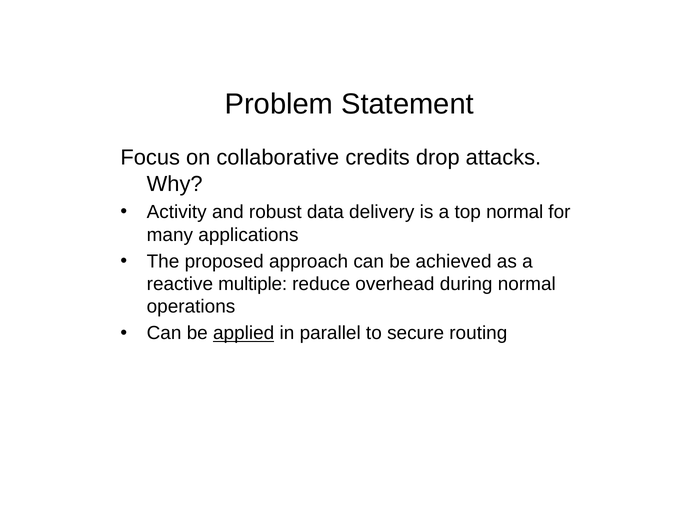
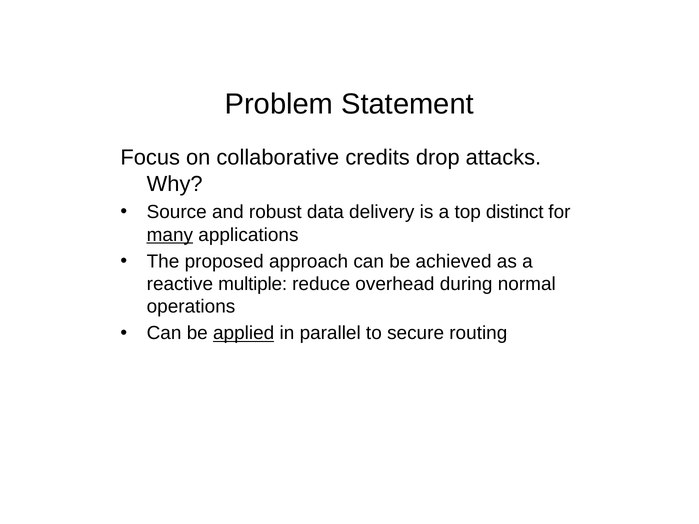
Activity: Activity -> Source
top normal: normal -> distinct
many underline: none -> present
